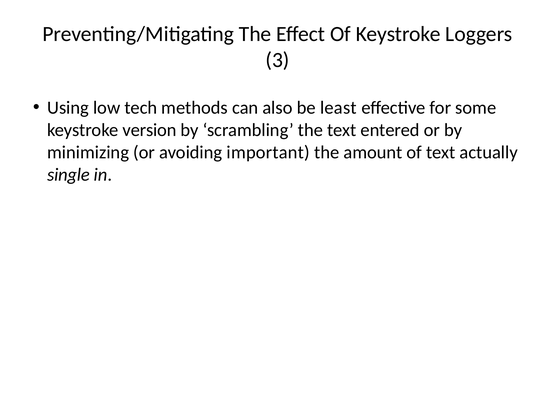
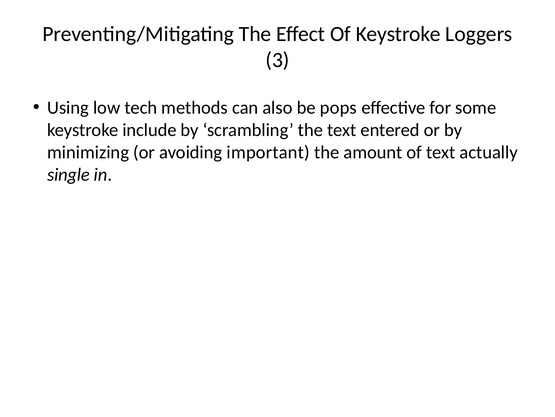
least: least -> pops
version: version -> include
